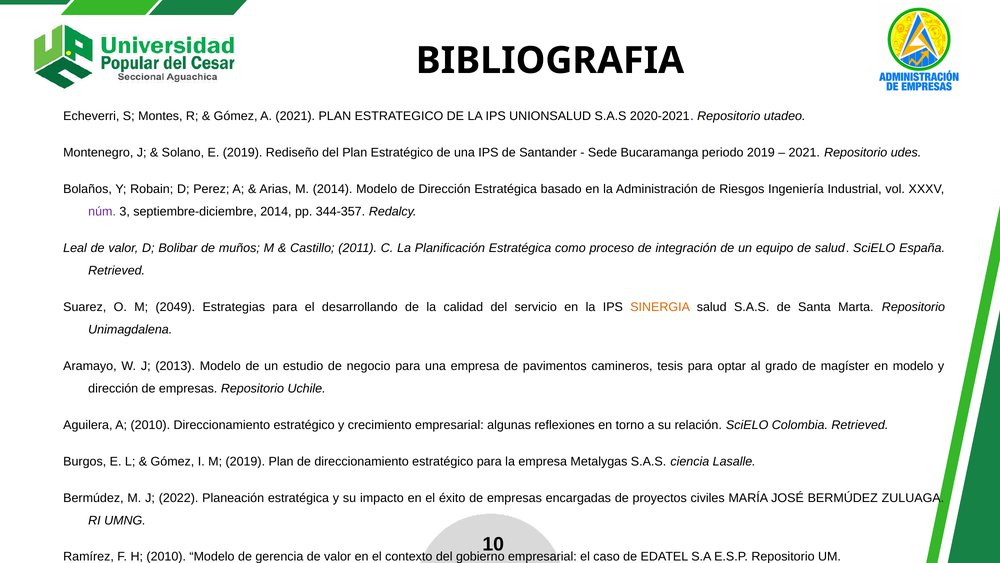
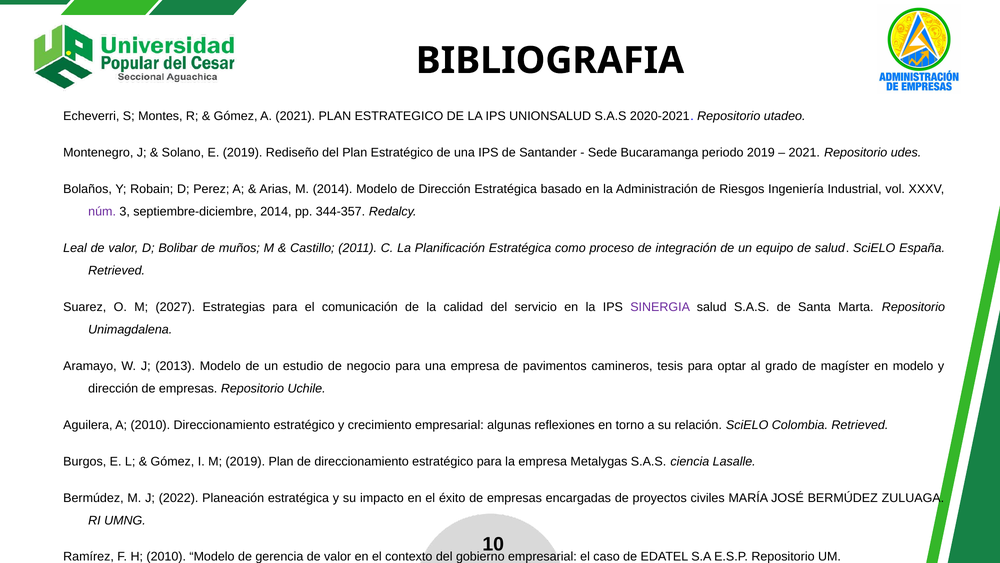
2049: 2049 -> 2027
desarrollando: desarrollando -> comunicación
SINERGIA colour: orange -> purple
